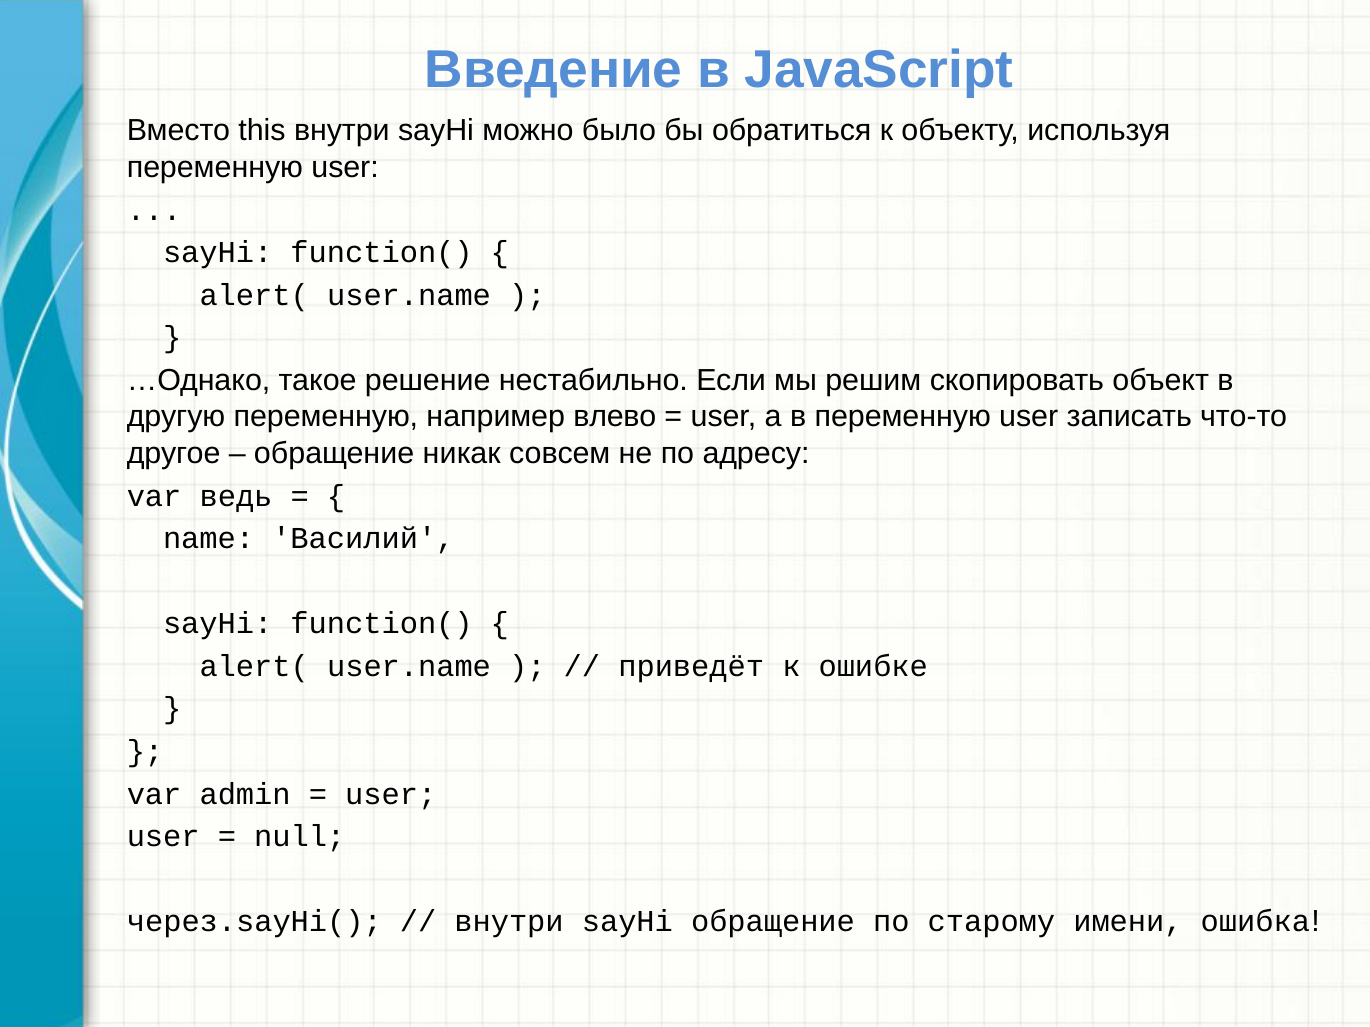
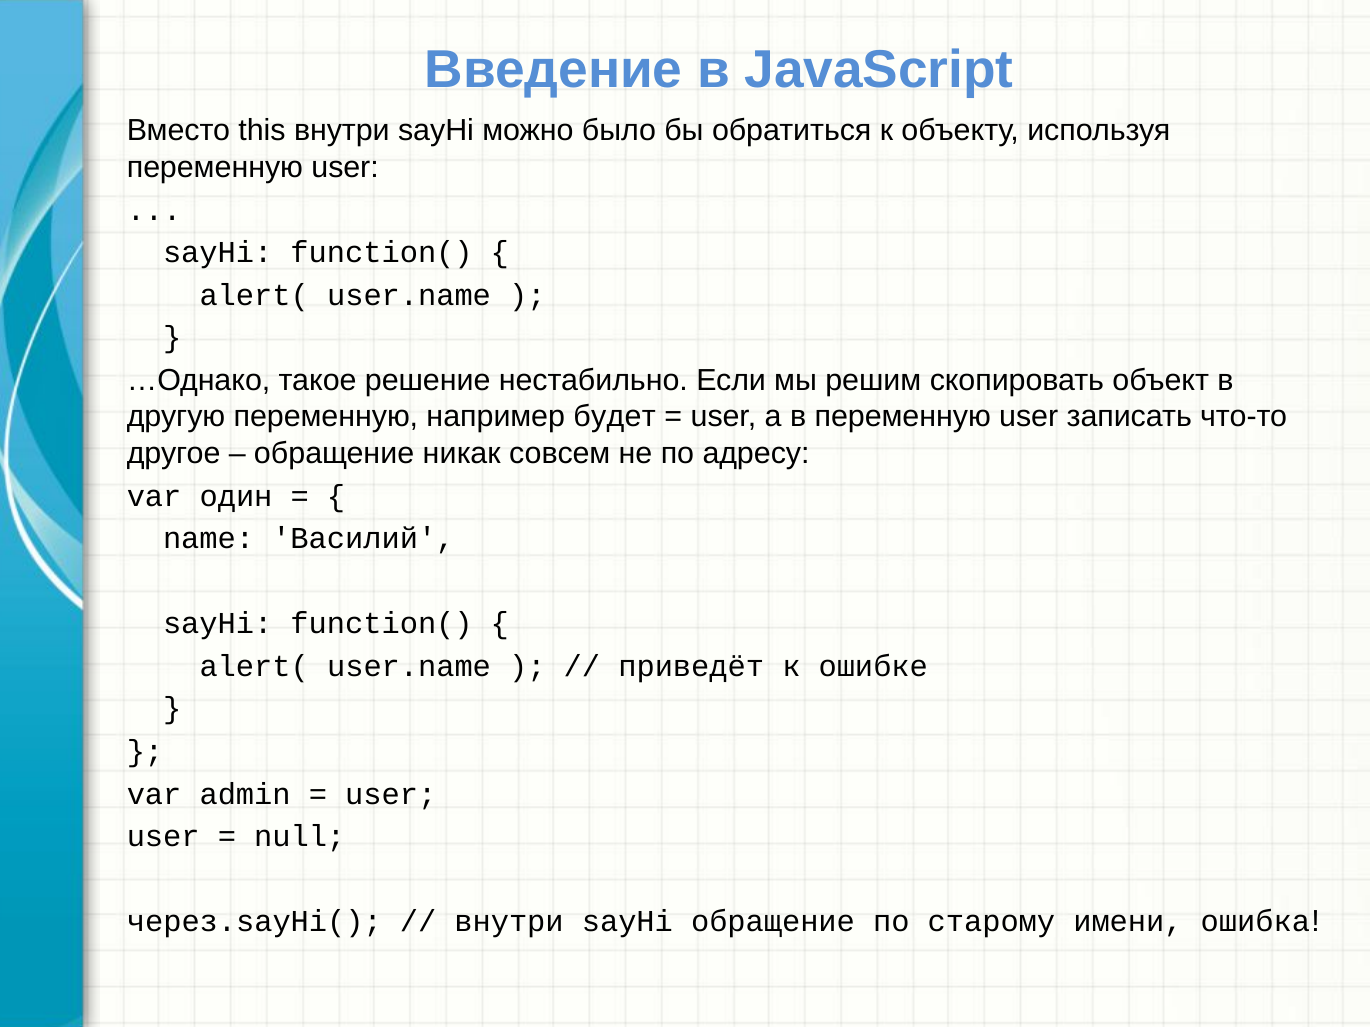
влево: влево -> будет
ведь: ведь -> один
